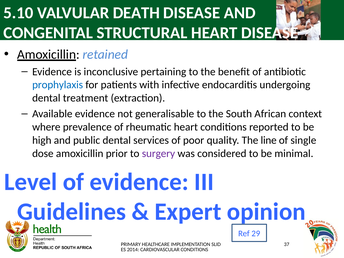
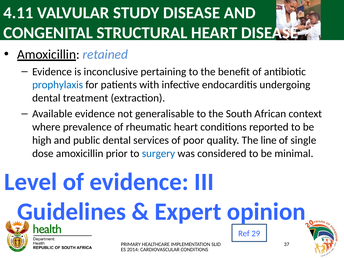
5.10: 5.10 -> 4.11
DEATH: DEATH -> STUDY
surgery colour: purple -> blue
